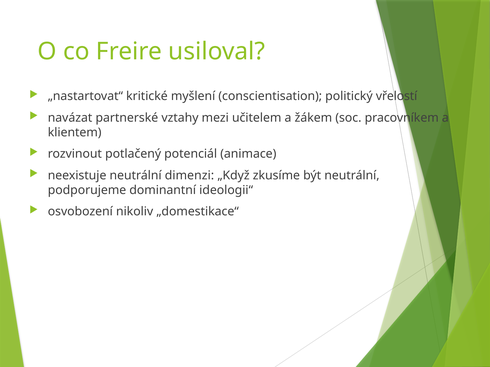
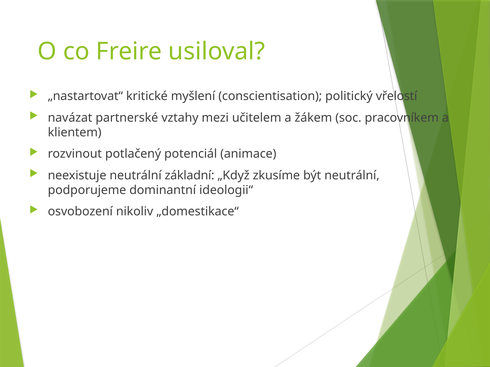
dimenzi: dimenzi -> základní
